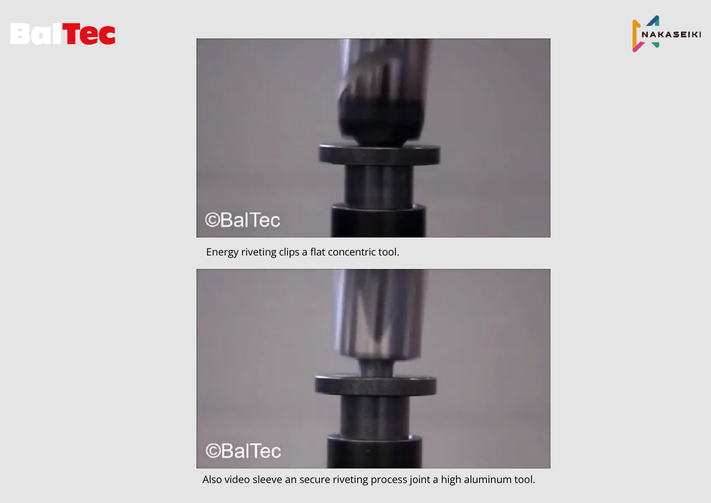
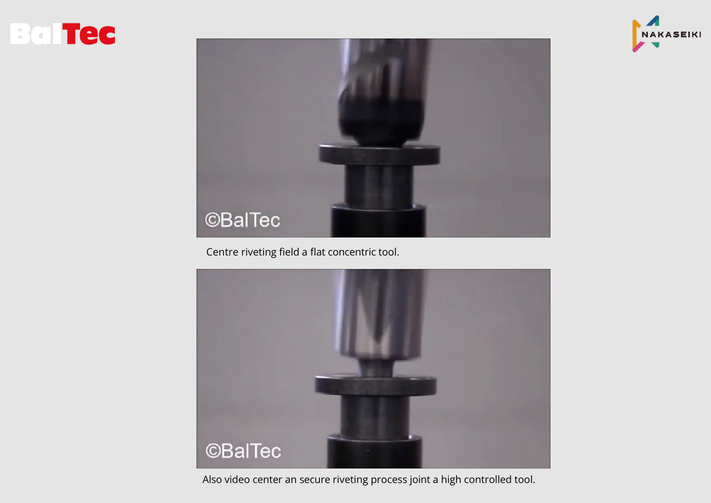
Energy: Energy -> Centre
clips: clips -> field
sleeve: sleeve -> center
aluminum: aluminum -> controlled
